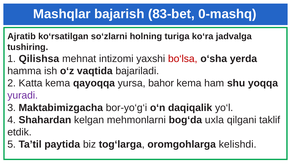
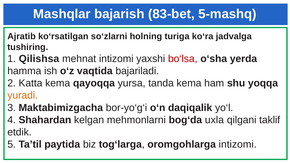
0-mashq: 0-mashq -> 5-mashq
bahor: bahor -> tanda
yuradi colour: purple -> orange
oromgohlarga kelishdi: kelishdi -> intizomi
